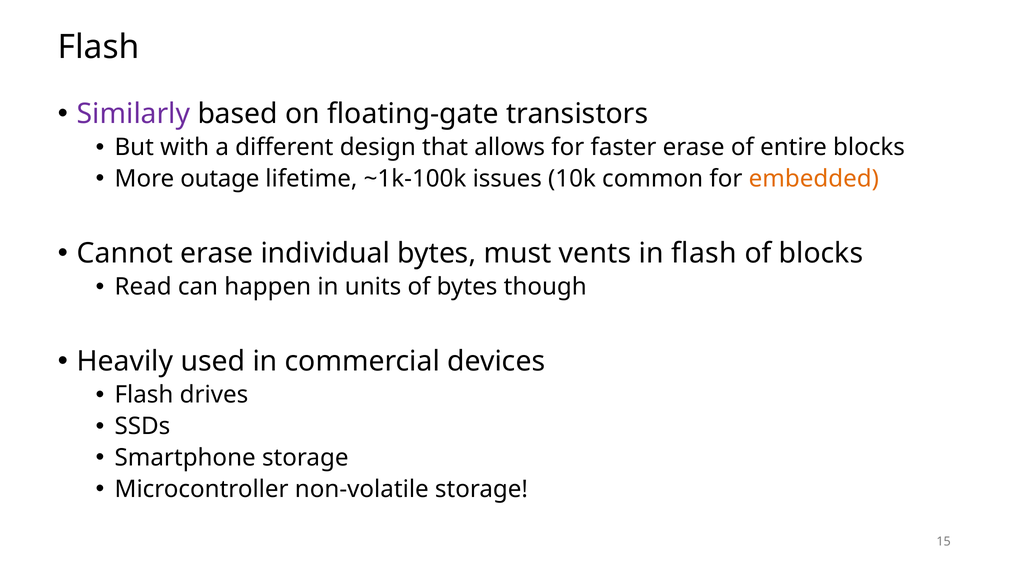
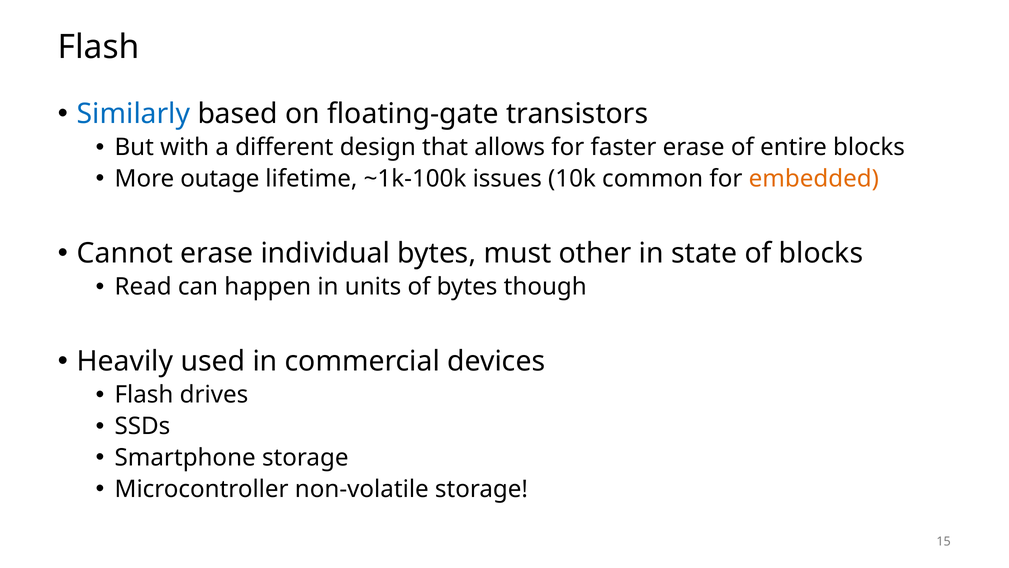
Similarly colour: purple -> blue
vents: vents -> other
in flash: flash -> state
